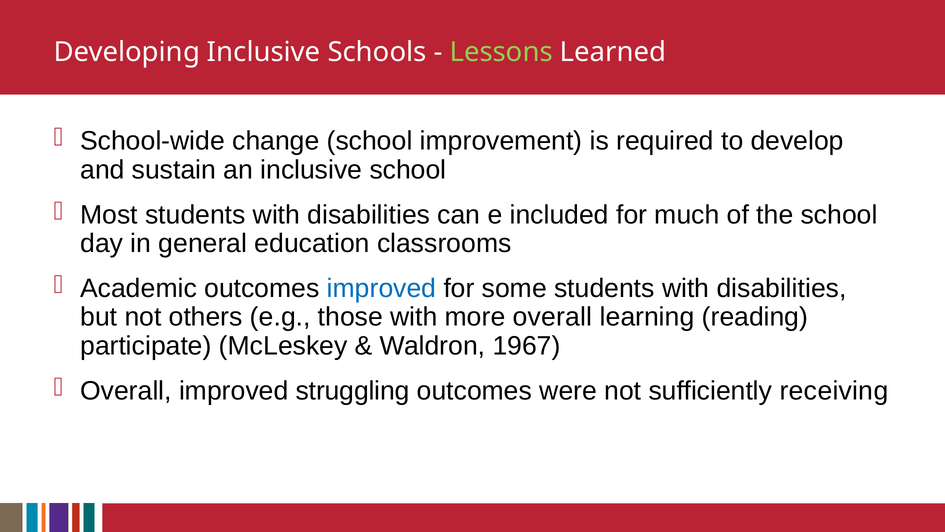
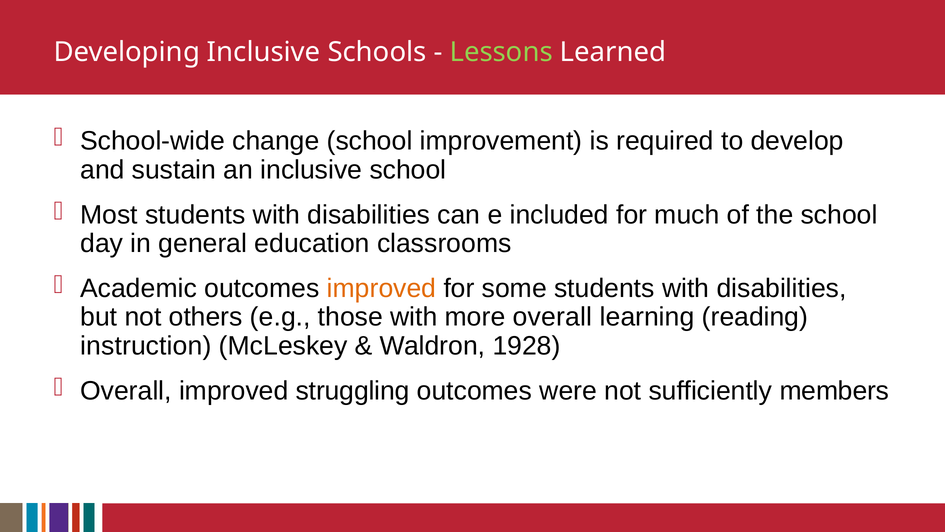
improved at (381, 288) colour: blue -> orange
participate: participate -> instruction
1967: 1967 -> 1928
receiving: receiving -> members
